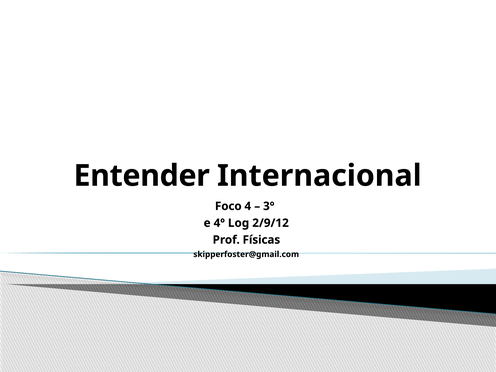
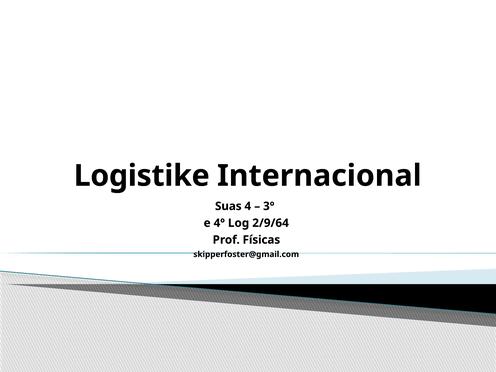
Entender: Entender -> Logistike
Foco: Foco -> Suas
2/9/12: 2/9/12 -> 2/9/64
